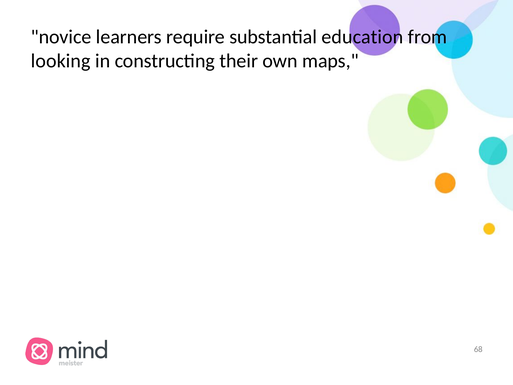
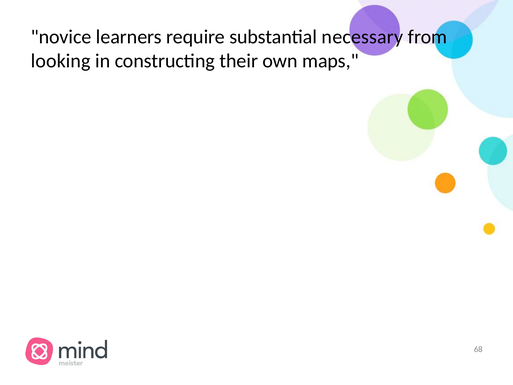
education: education -> necessary
